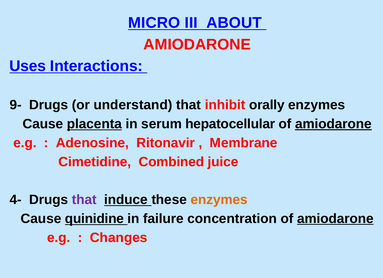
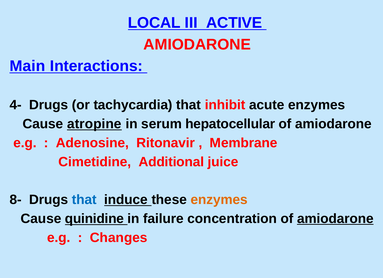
MICRO: MICRO -> LOCAL
ABOUT: ABOUT -> ACTIVE
Uses: Uses -> Main
9-: 9- -> 4-
understand: understand -> tachycardia
orally: orally -> acute
placenta: placenta -> atropine
amiodarone at (333, 124) underline: present -> none
Combined: Combined -> Additional
4-: 4- -> 8-
that at (84, 200) colour: purple -> blue
